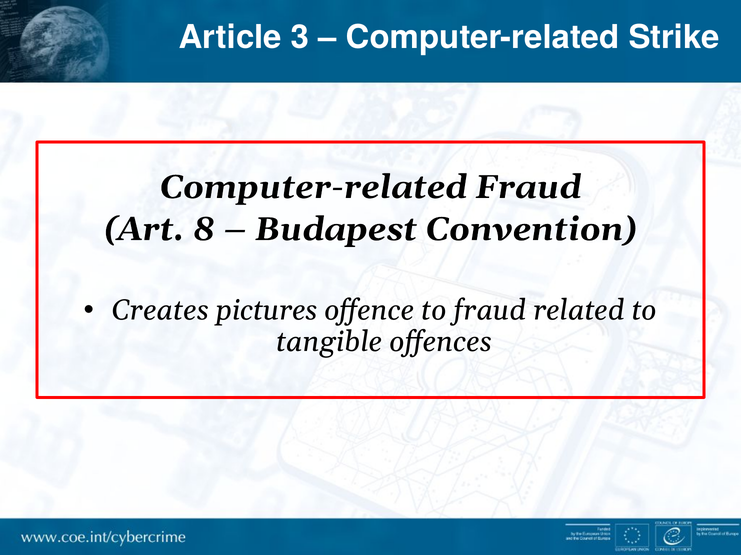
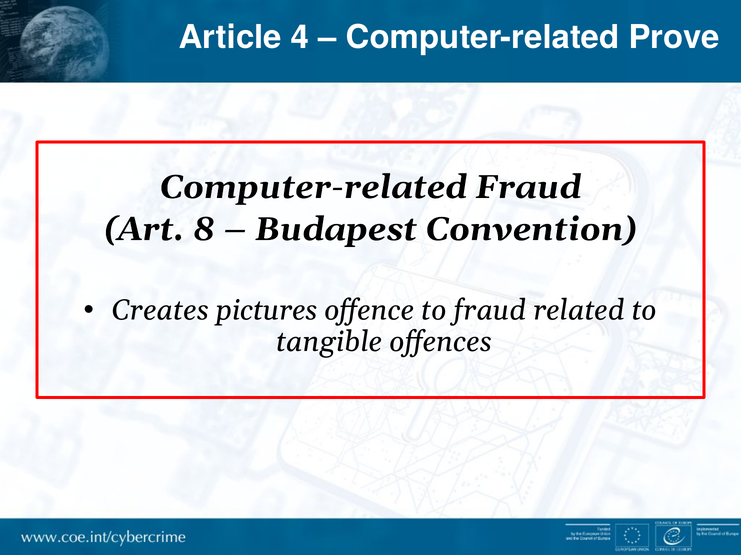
3: 3 -> 4
Strike: Strike -> Prove
